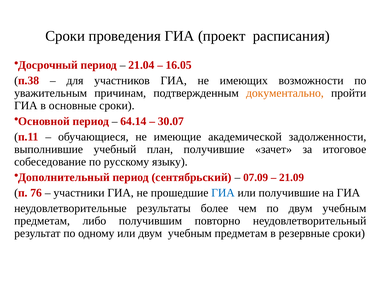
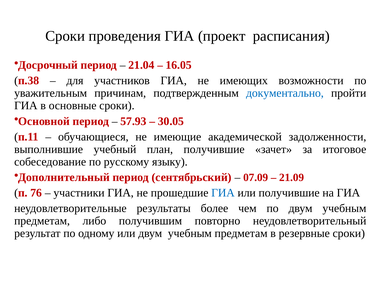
документально colour: orange -> blue
64.14: 64.14 -> 57.93
30.07: 30.07 -> 30.05
